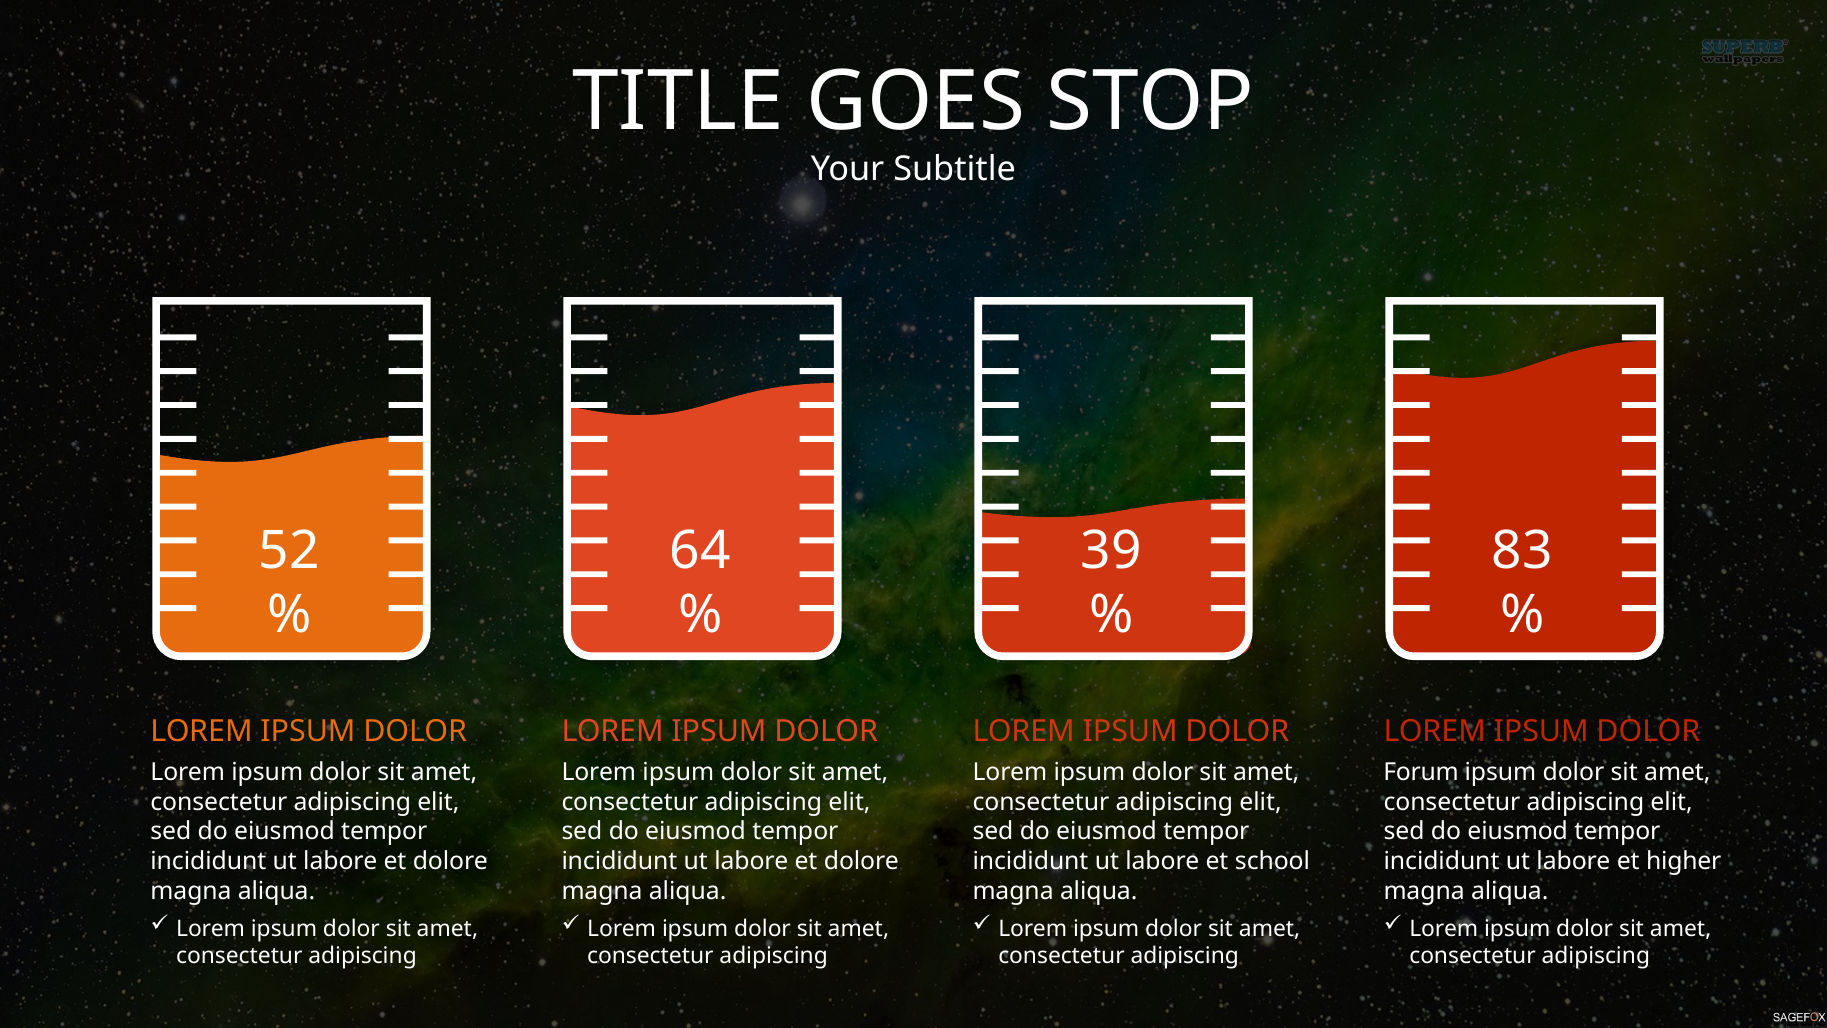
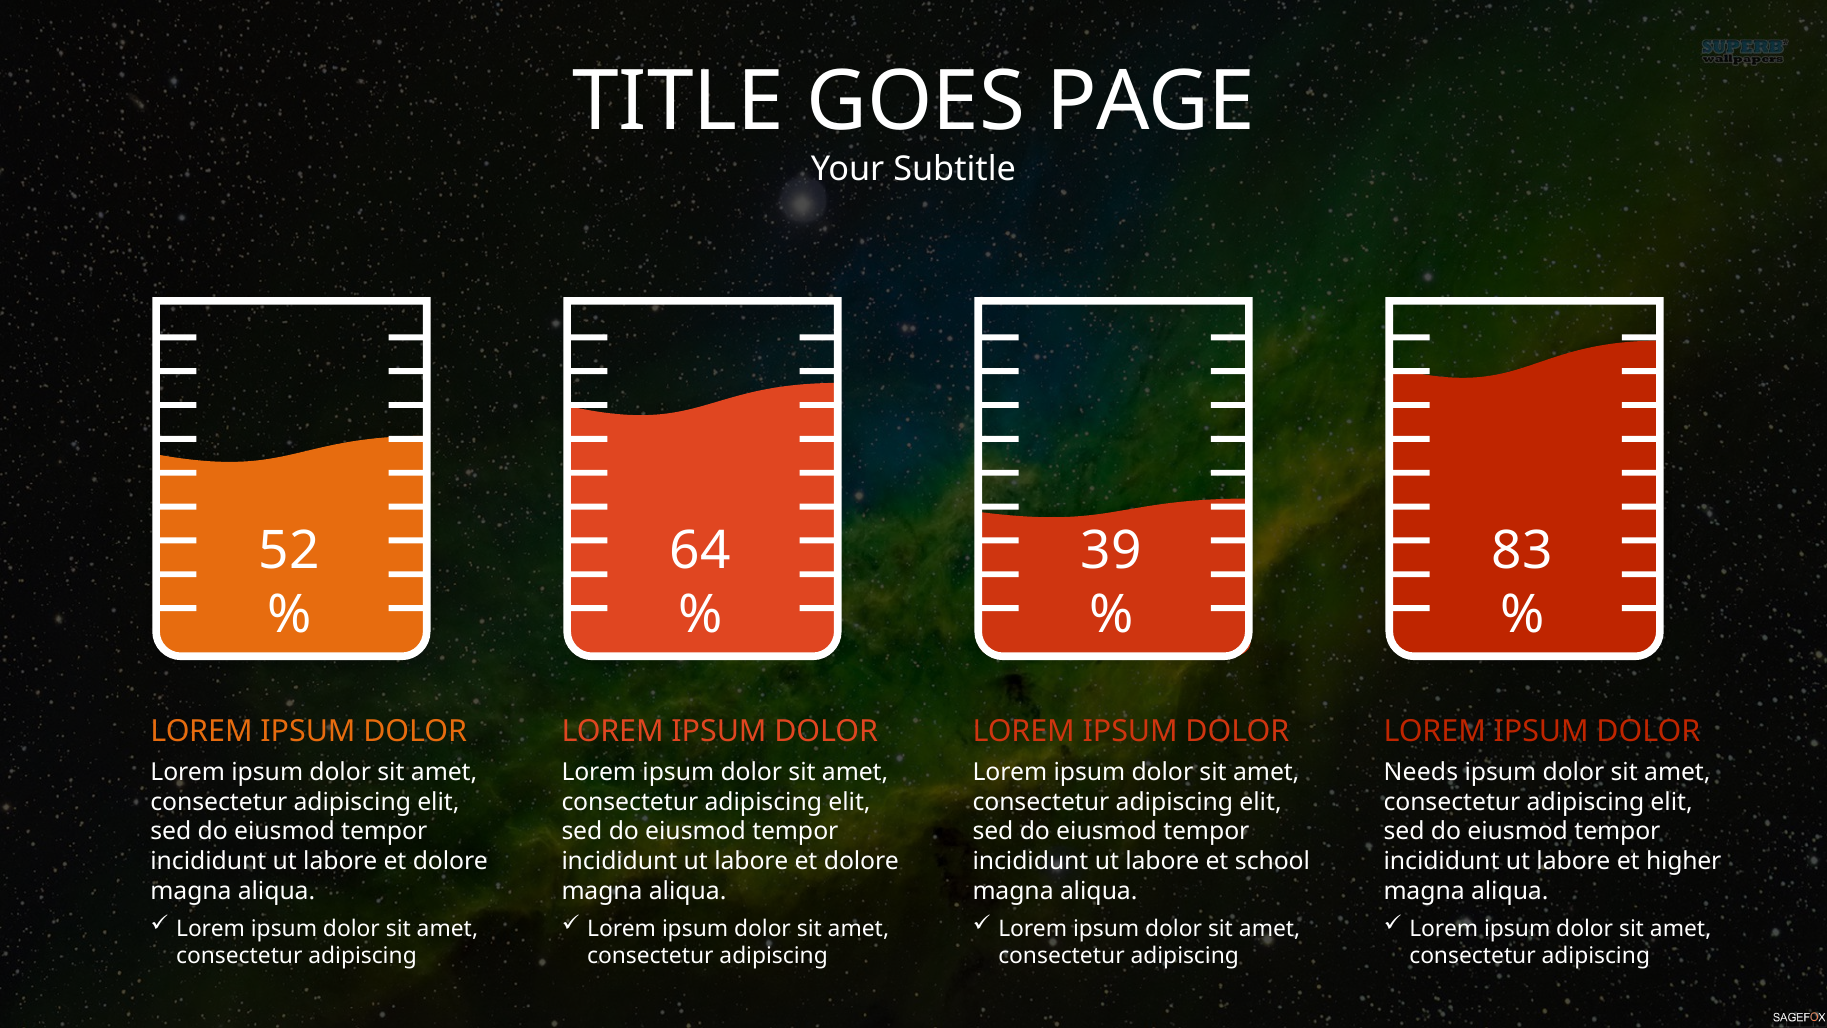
STOP: STOP -> PAGE
Forum: Forum -> Needs
